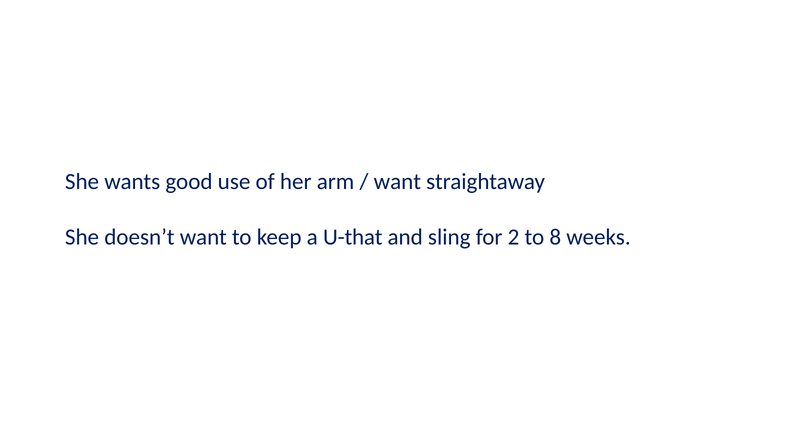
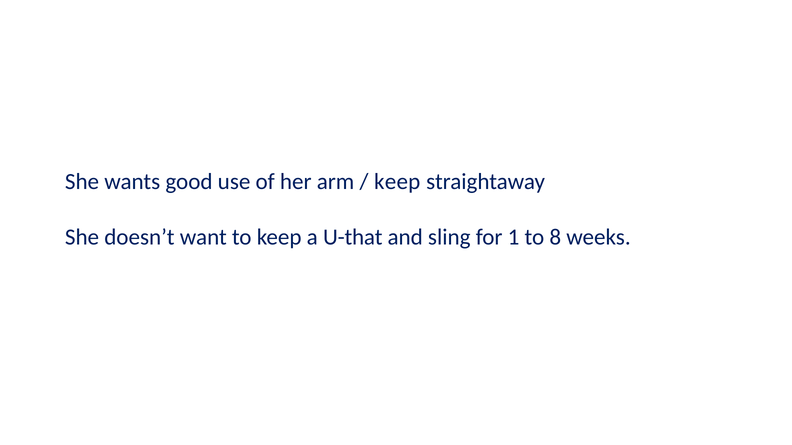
want at (397, 182): want -> keep
2: 2 -> 1
